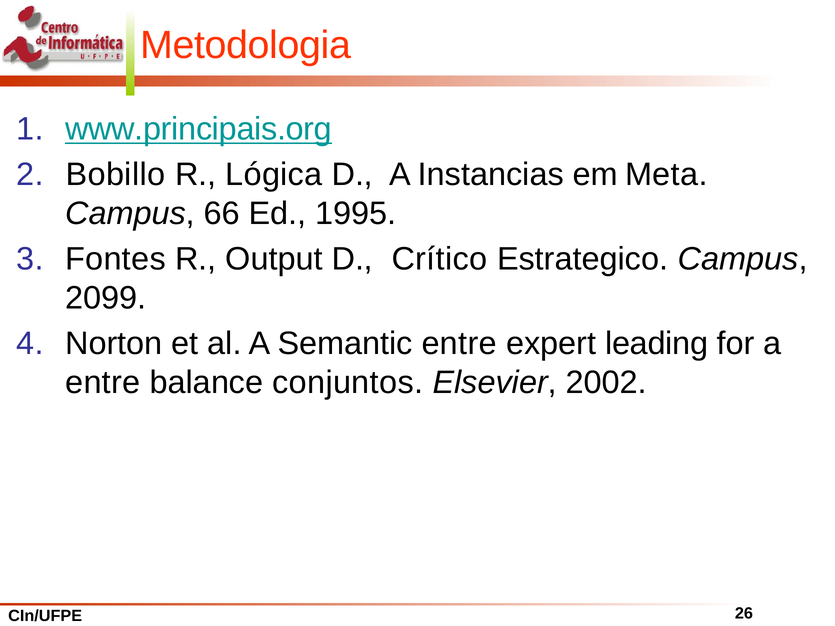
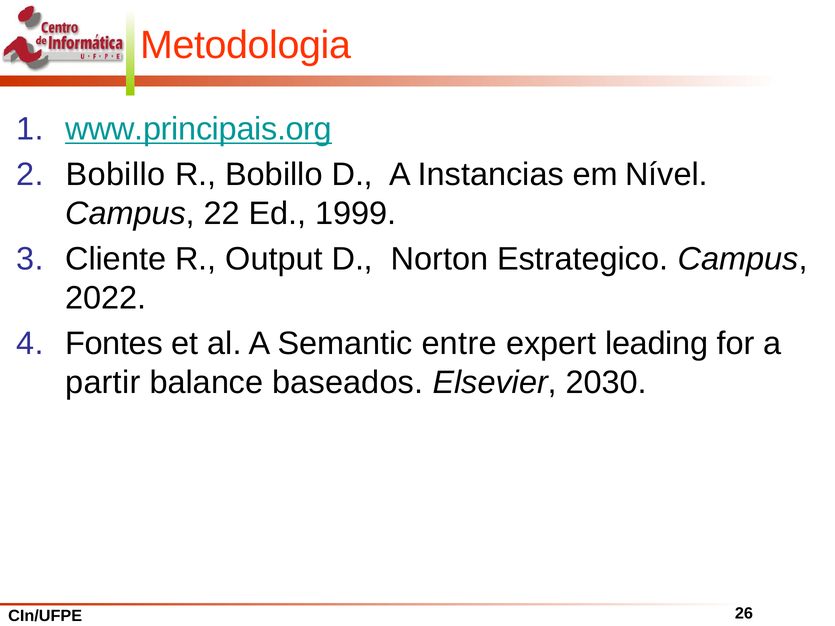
R Lógica: Lógica -> Bobillo
Meta: Meta -> Nível
66: 66 -> 22
1995: 1995 -> 1999
Fontes: Fontes -> Cliente
Crítico: Crítico -> Norton
2099: 2099 -> 2022
Norton: Norton -> Fontes
entre at (103, 383): entre -> partir
conjuntos: conjuntos -> baseados
2002: 2002 -> 2030
